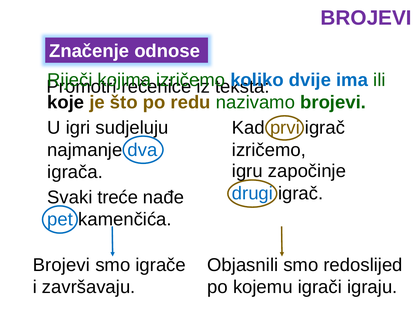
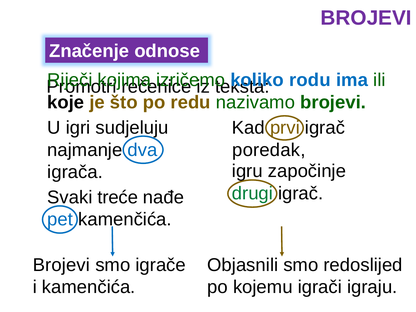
dvije: dvije -> rodu
izričemo at (269, 150): izričemo -> poredak
drugi colour: blue -> green
i završavaju: završavaju -> kamenčića
